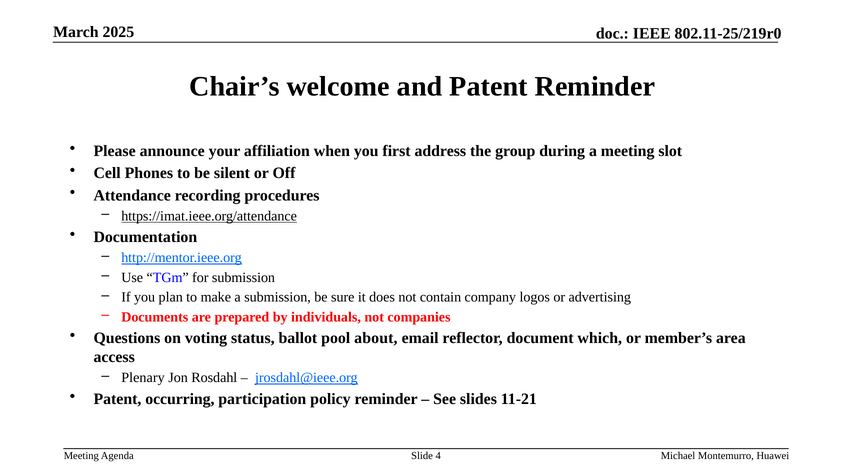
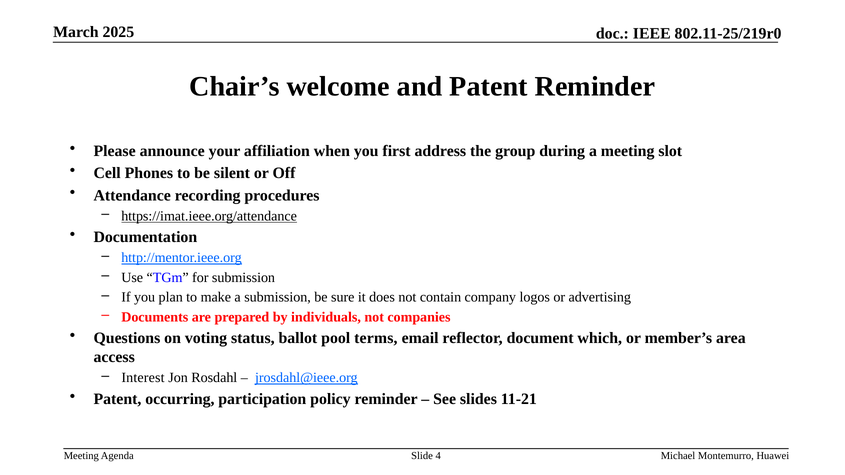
about: about -> terms
Plenary: Plenary -> Interest
